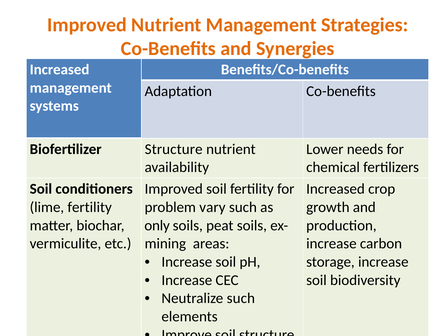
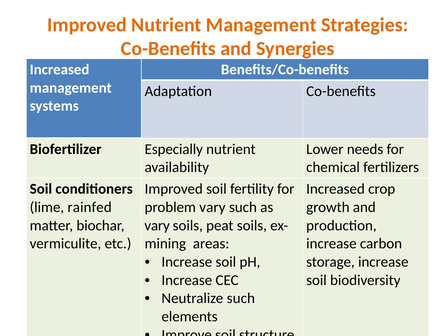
Biofertilizer Structure: Structure -> Especially
lime fertility: fertility -> rainfed
only at (157, 225): only -> vary
